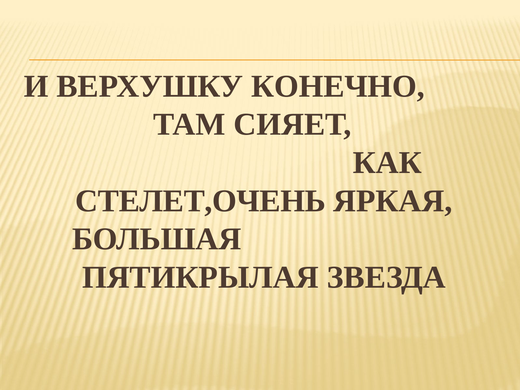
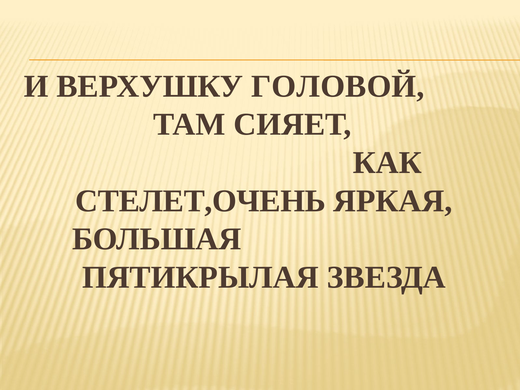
КОНЕЧНО: КОНЕЧНО -> ГОЛОВОЙ
